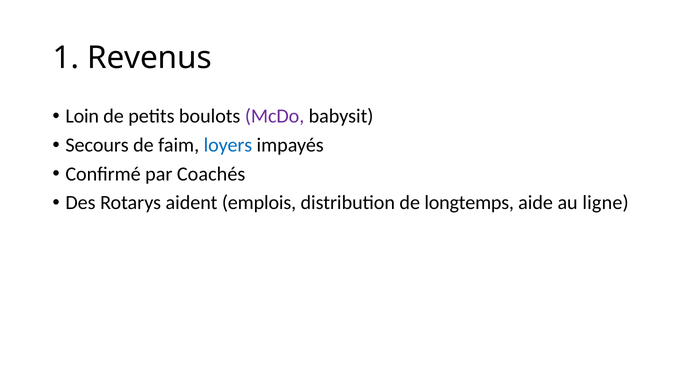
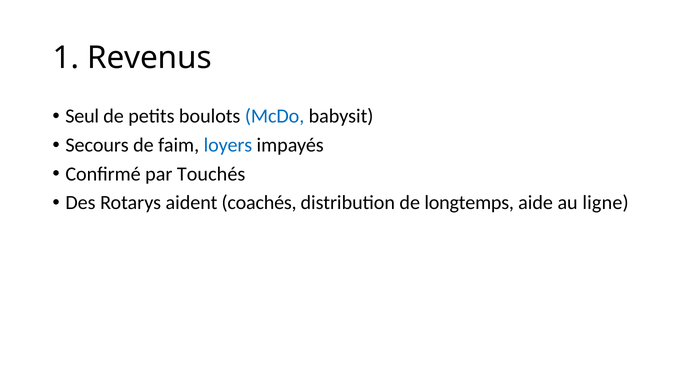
Loin: Loin -> Seul
McDo colour: purple -> blue
Coachés: Coachés -> Touchés
emplois: emplois -> coachés
